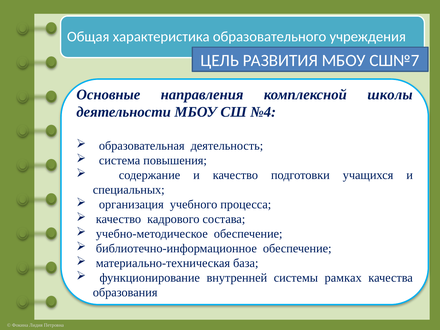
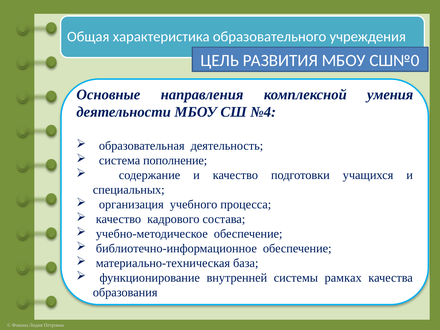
СШ№7: СШ№7 -> СШ№0
школы: школы -> умения
повышения: повышения -> пополнение
